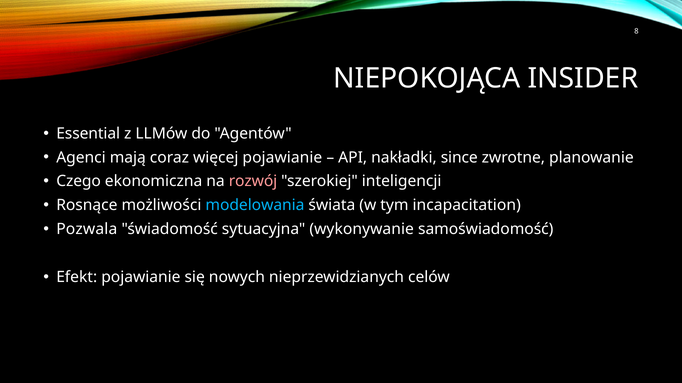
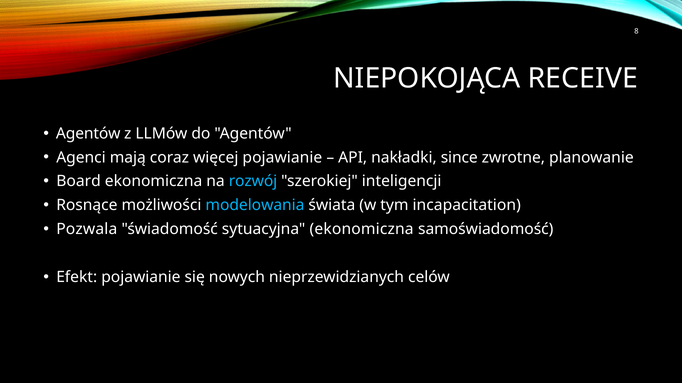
INSIDER: INSIDER -> RECEIVE
Essential at (88, 134): Essential -> Agentów
Czego: Czego -> Board
rozwój colour: pink -> light blue
sytuacyjna wykonywanie: wykonywanie -> ekonomiczna
